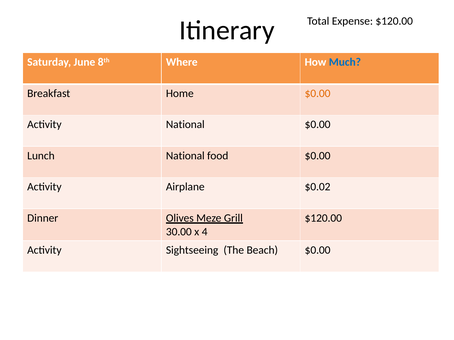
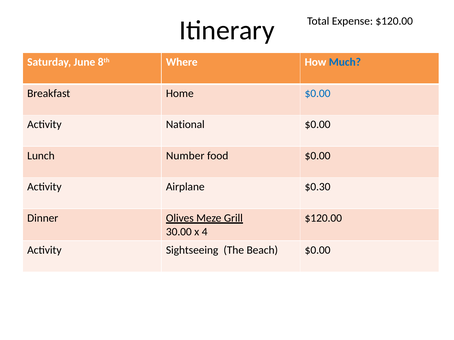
$0.00 at (318, 94) colour: orange -> blue
Lunch National: National -> Number
$0.02: $0.02 -> $0.30
